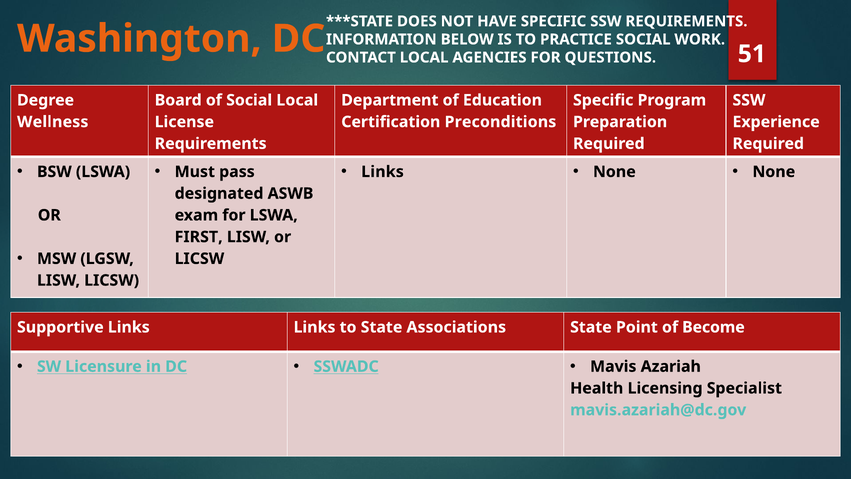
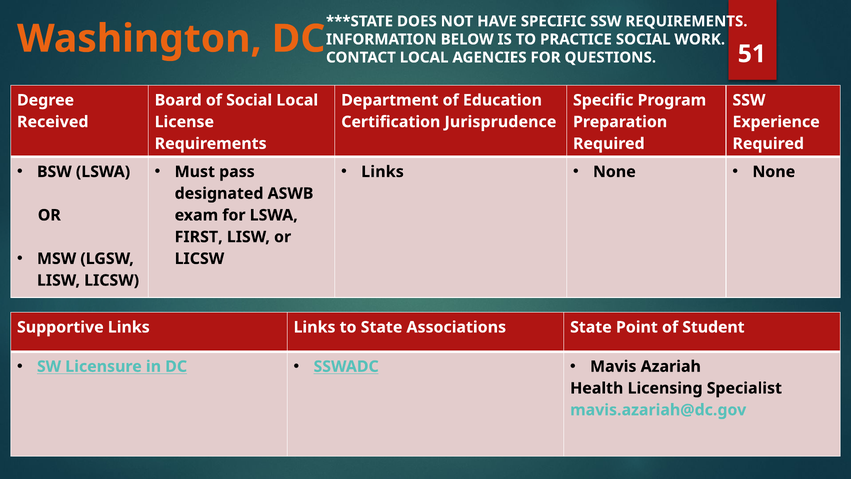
Wellness: Wellness -> Received
Preconditions: Preconditions -> Jurisprudence
Become: Become -> Student
